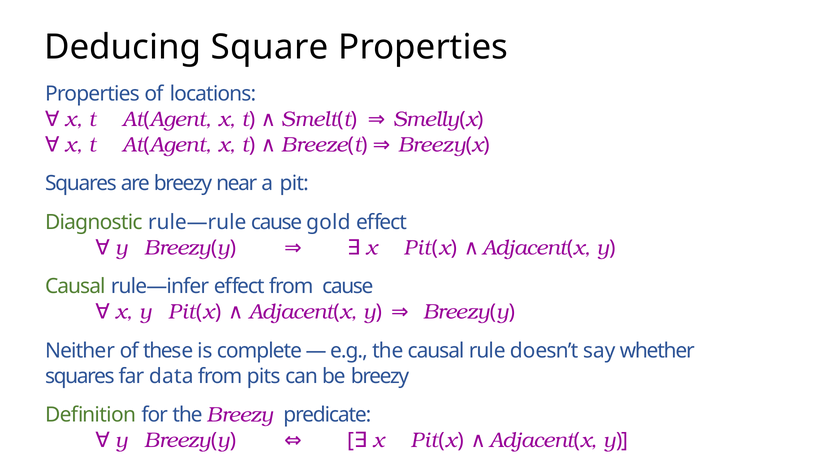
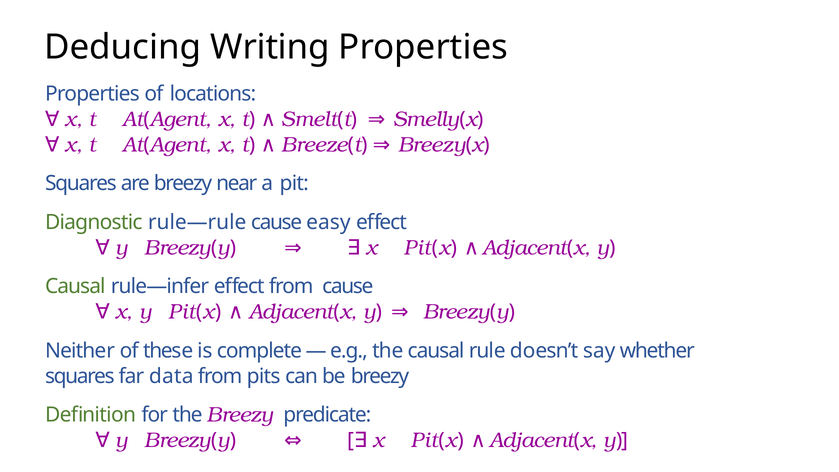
Square: Square -> Writing
gold: gold -> easy
